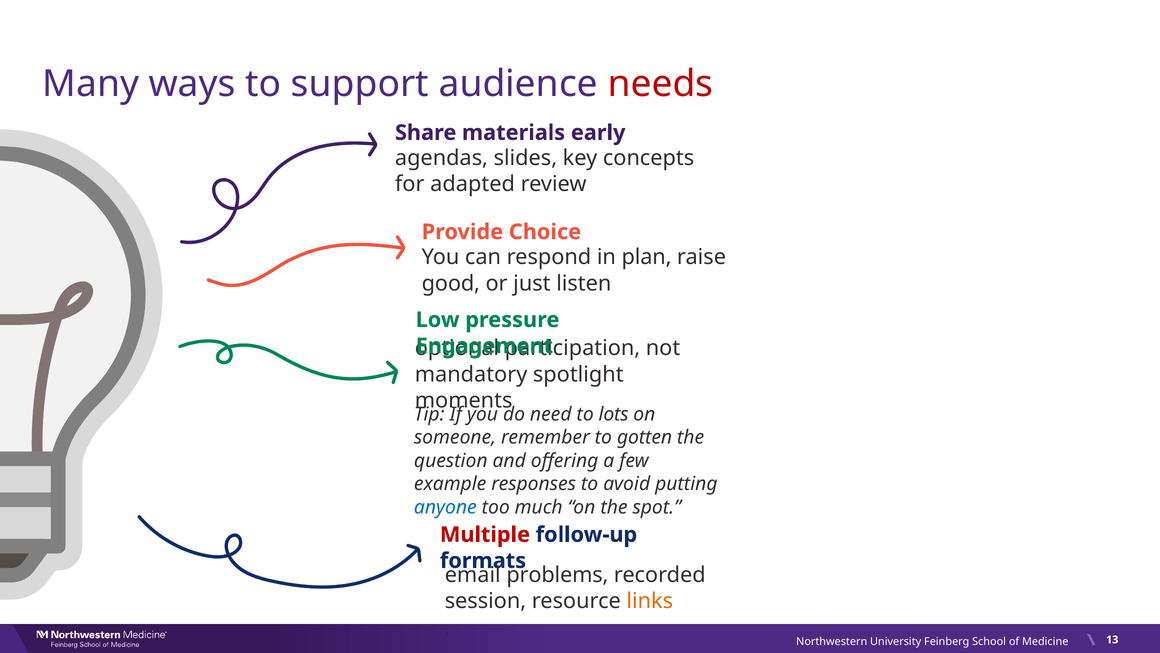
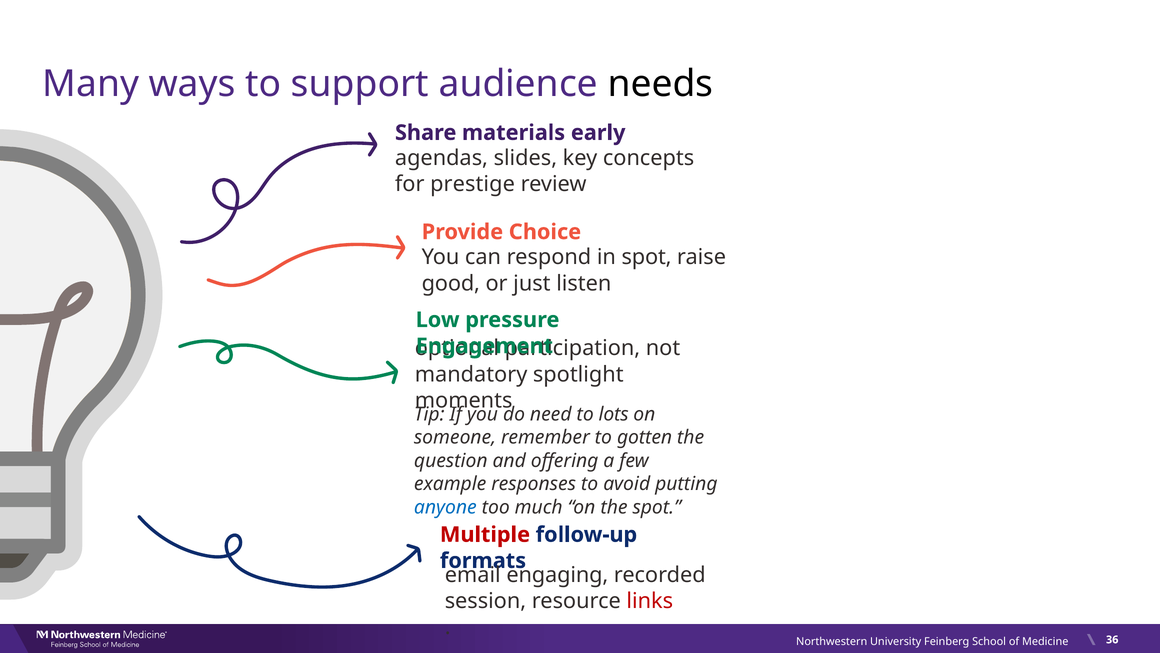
needs colour: red -> black
adapted: adapted -> prestige
in plan: plan -> spot
problems: problems -> engaging
links colour: orange -> red
13: 13 -> 36
